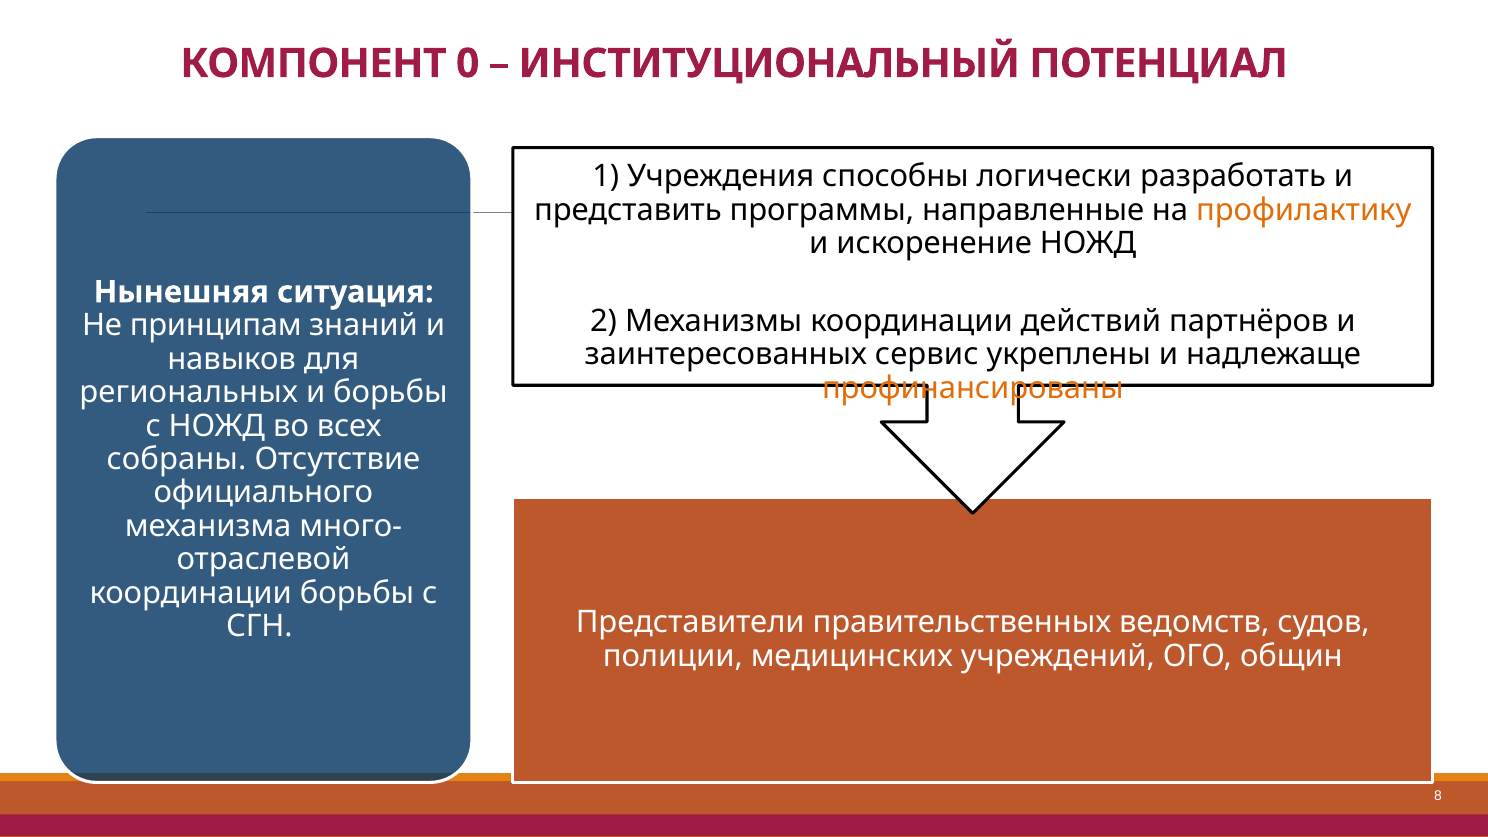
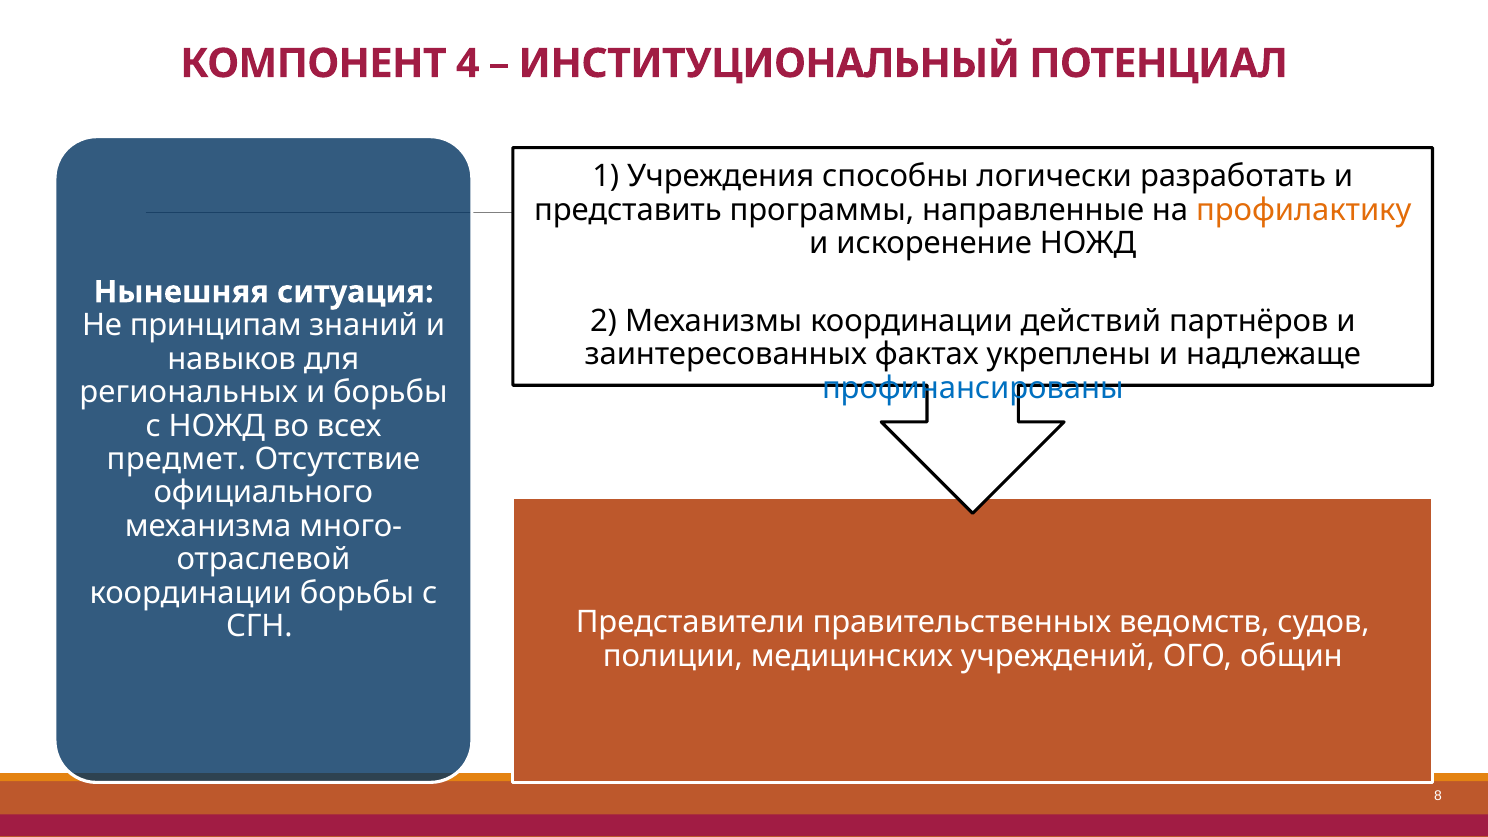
0: 0 -> 4
сервис: сервис -> фактах
профинансированы colour: orange -> blue
собраны: собраны -> предмет
